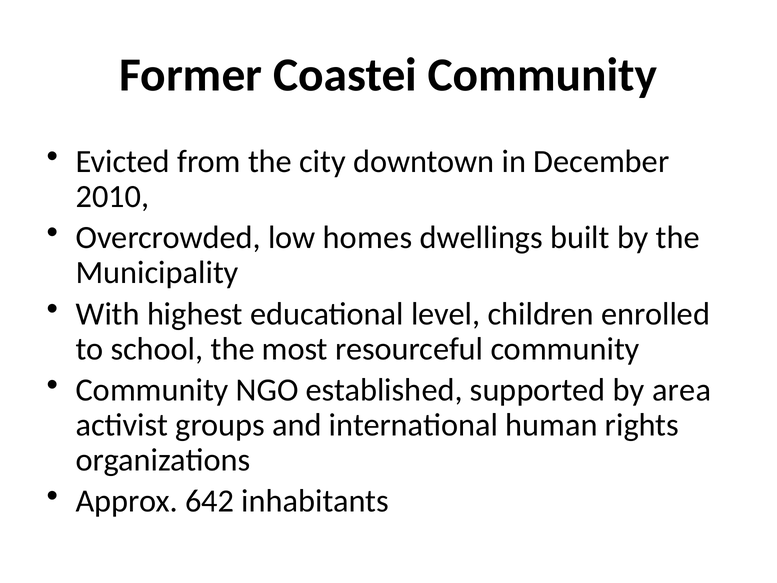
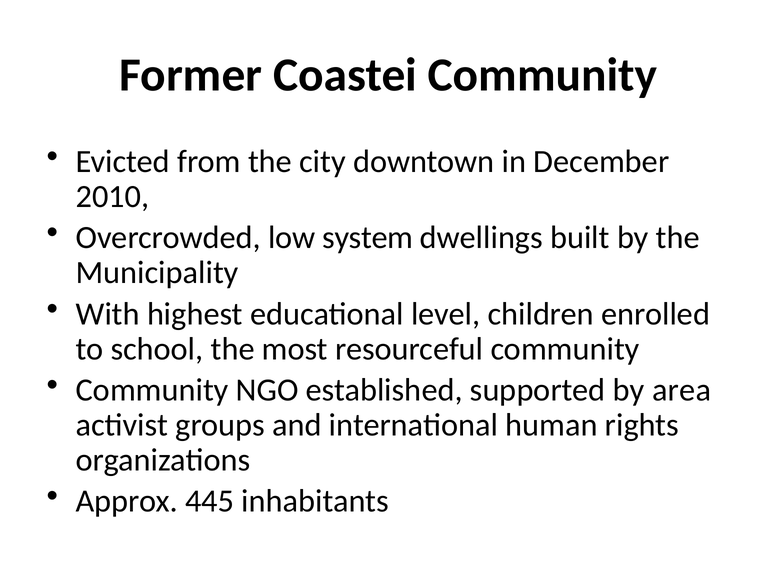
homes: homes -> system
642: 642 -> 445
